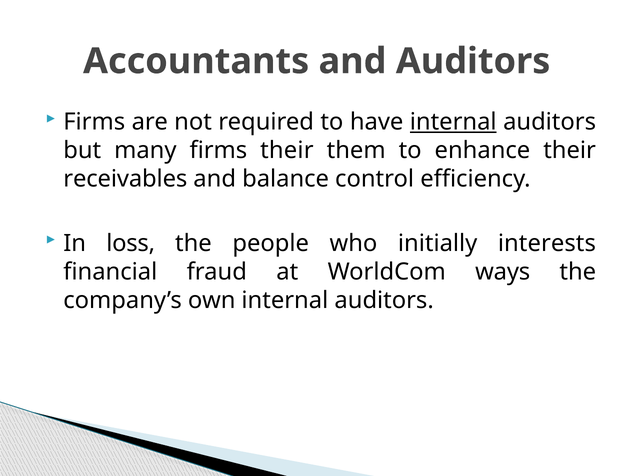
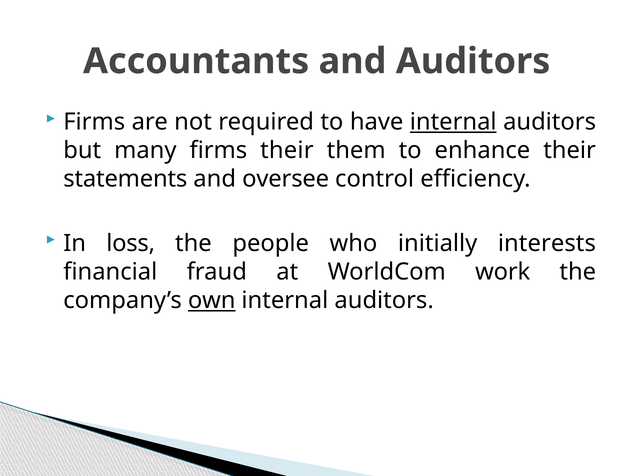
receivables: receivables -> statements
balance: balance -> oversee
ways: ways -> work
own underline: none -> present
